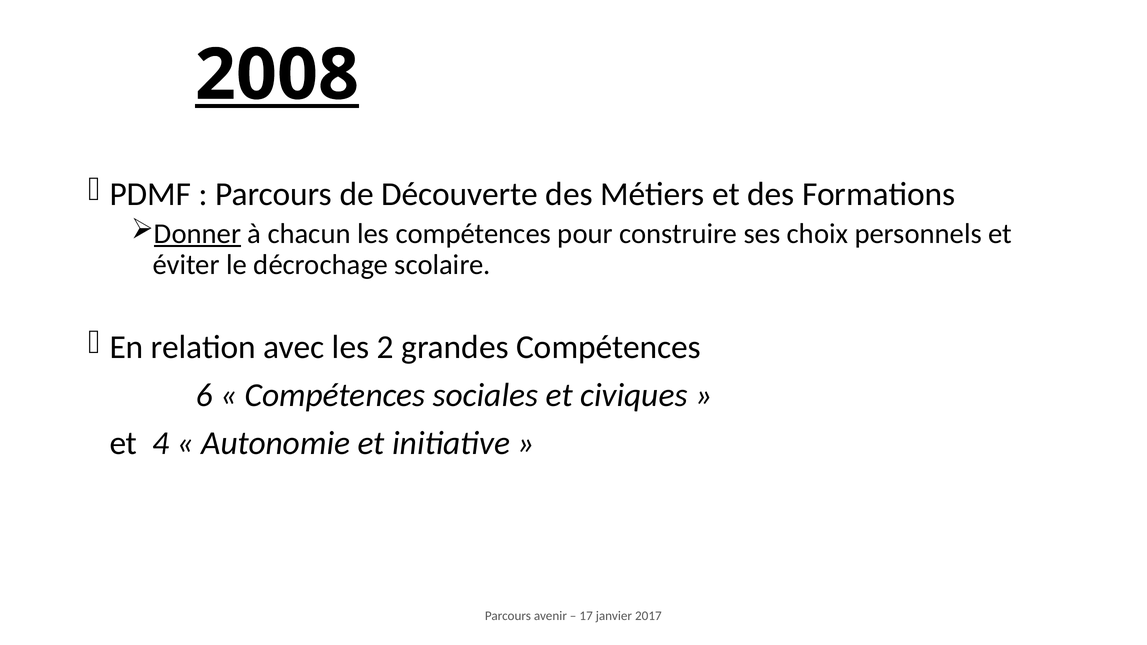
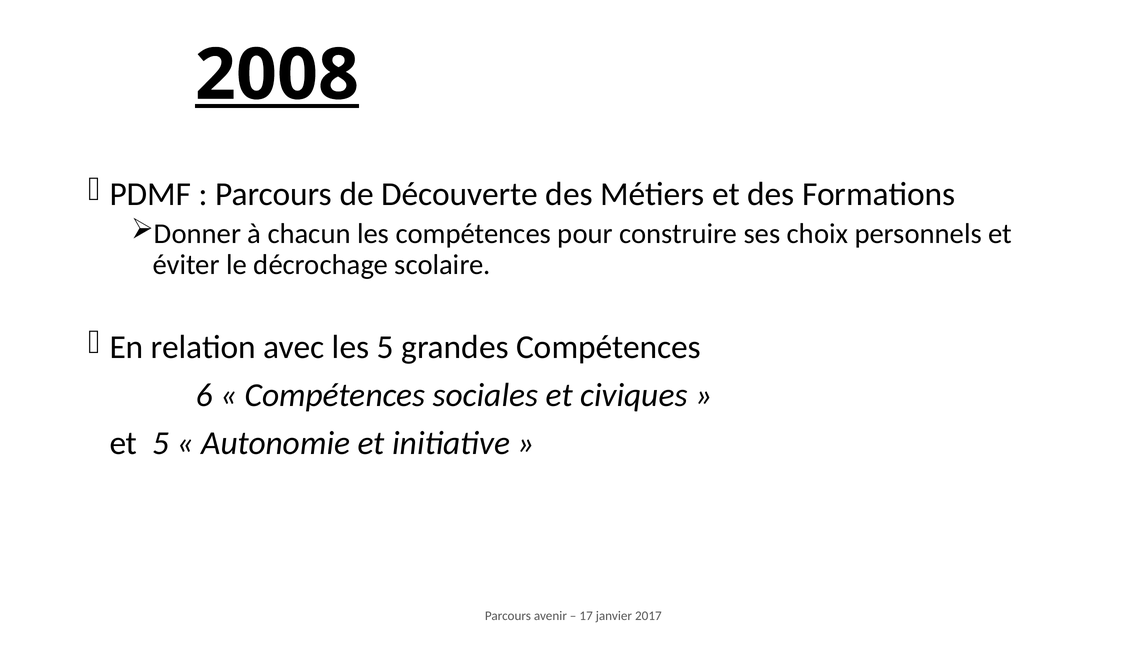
Donner underline: present -> none
les 2: 2 -> 5
et 4: 4 -> 5
